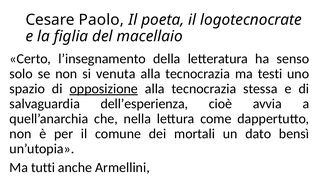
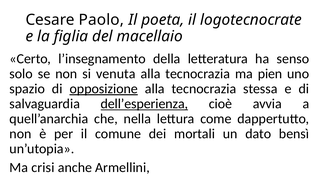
testi: testi -> pien
dell’esperienza underline: none -> present
tutti: tutti -> crisi
